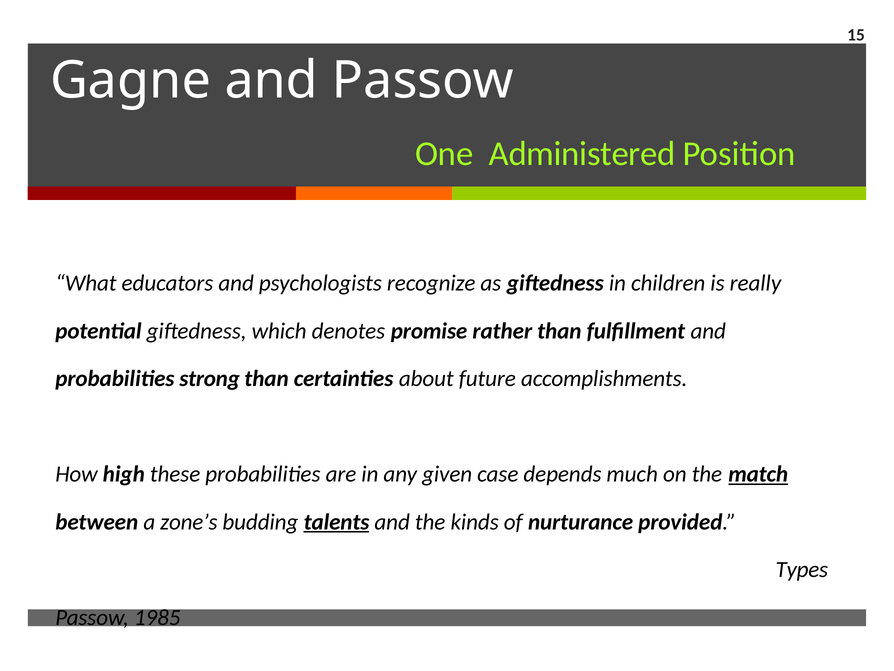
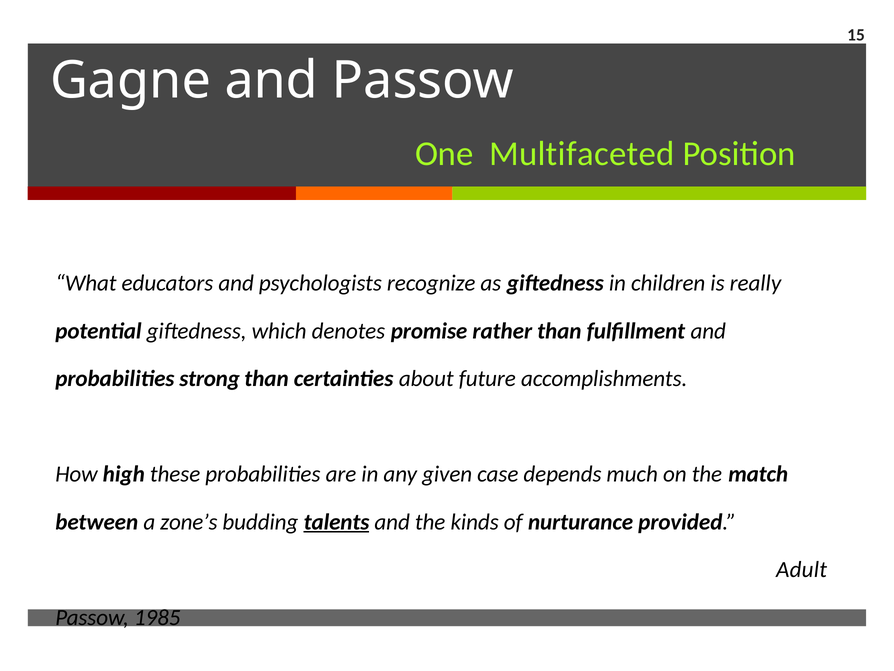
Administered: Administered -> Multifaceted
match underline: present -> none
Types: Types -> Adult
